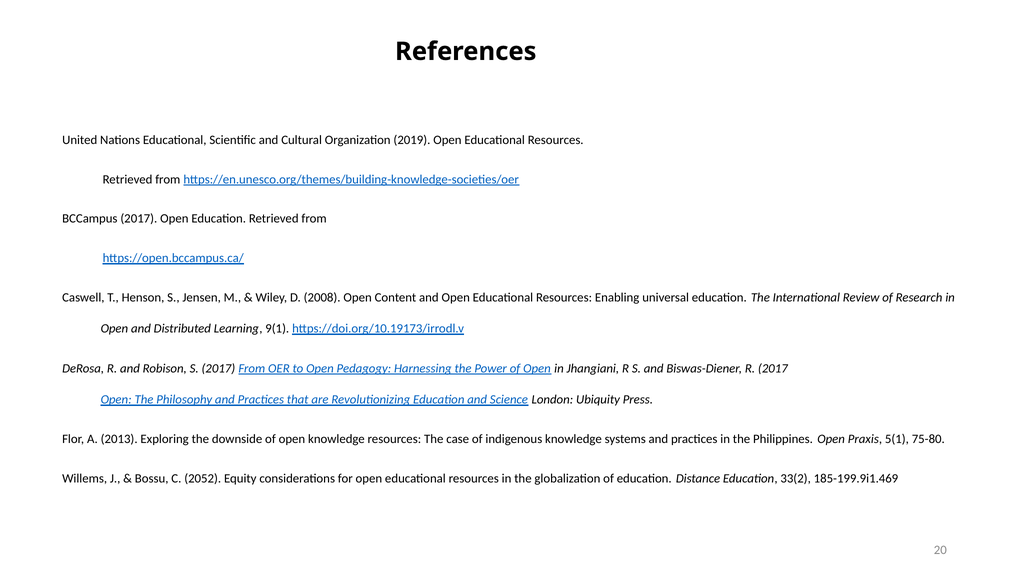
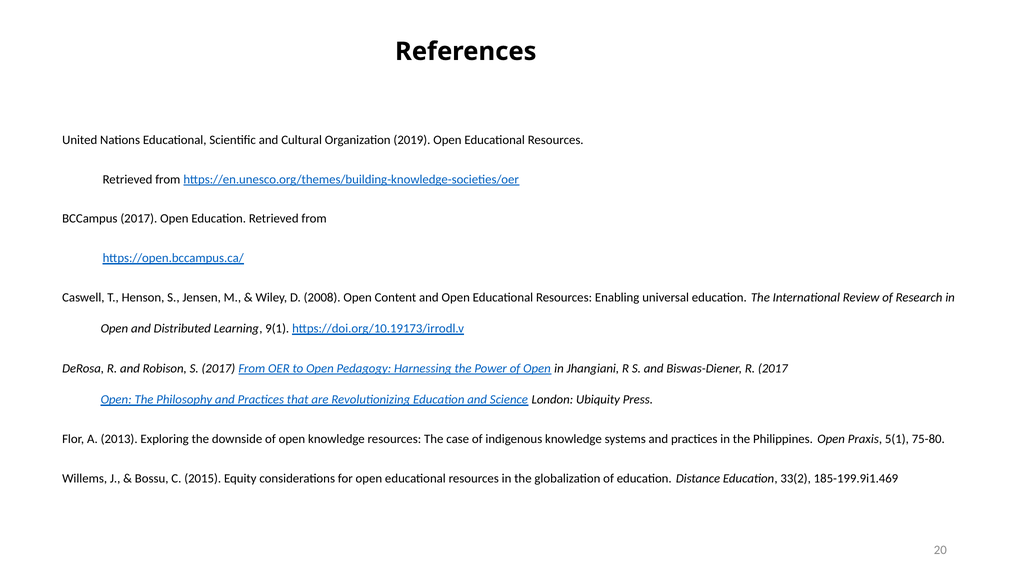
2052: 2052 -> 2015
